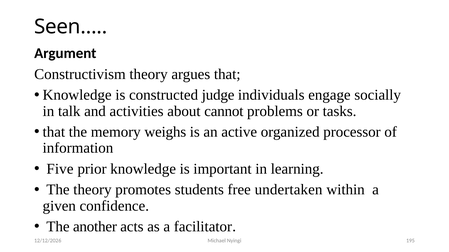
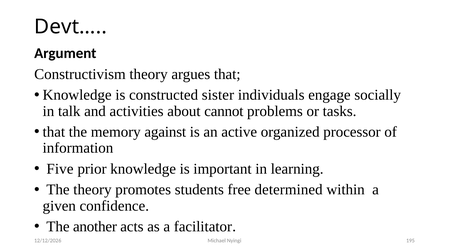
Seen…: Seen… -> Devt…
judge: judge -> sister
weighs: weighs -> against
undertaken: undertaken -> determined
